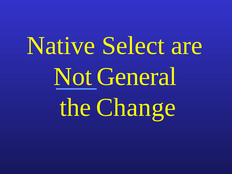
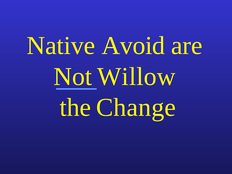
Select: Select -> Avoid
General: General -> Willow
